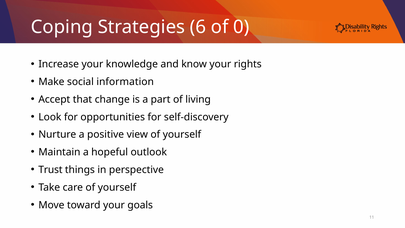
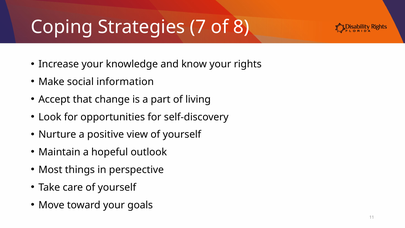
6: 6 -> 7
0: 0 -> 8
Trust: Trust -> Most
